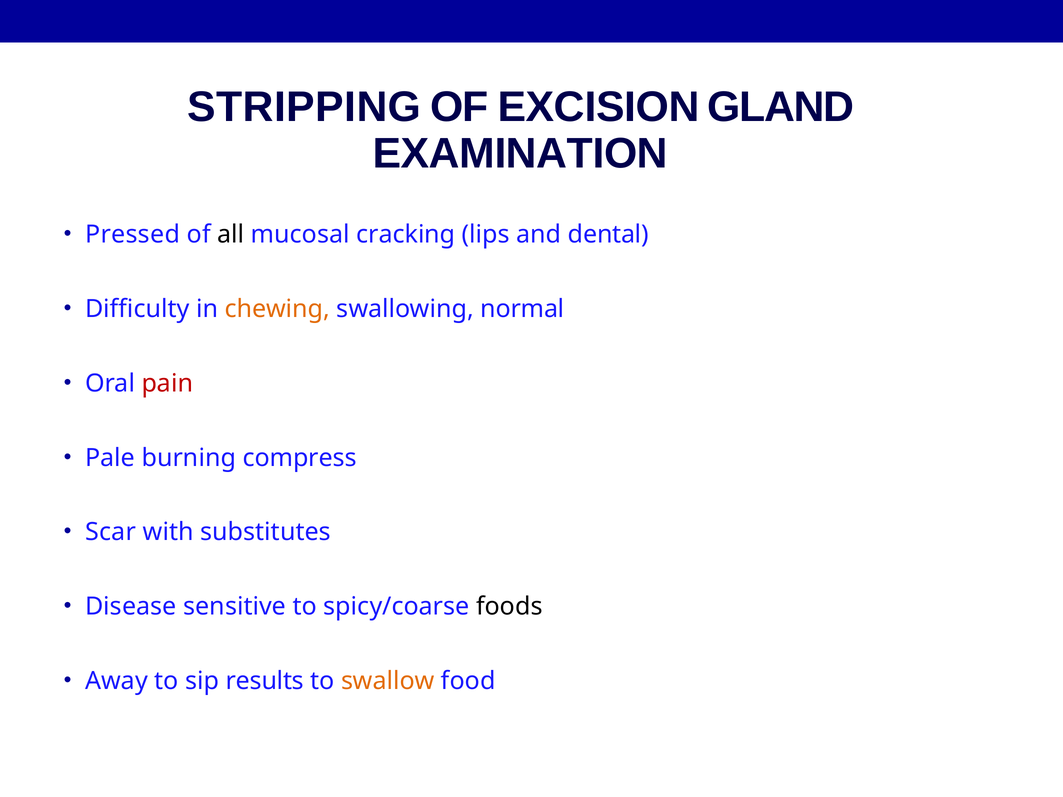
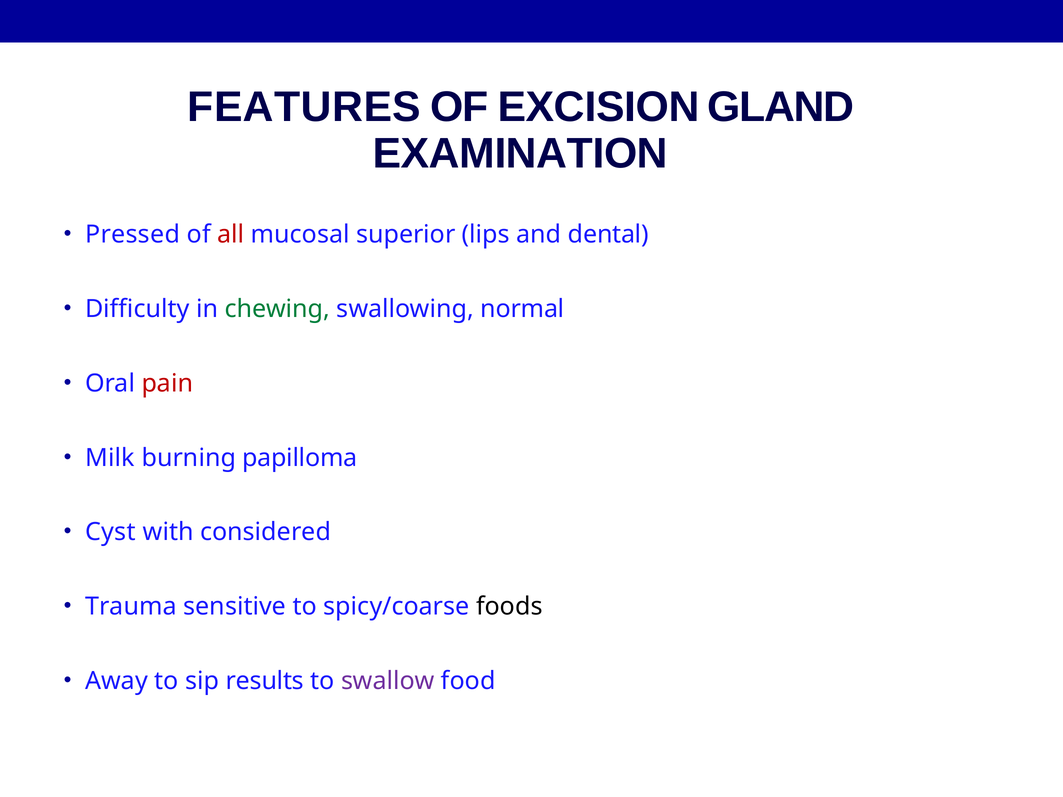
STRIPPING: STRIPPING -> FEATURES
all colour: black -> red
cracking: cracking -> superior
chewing colour: orange -> green
Pale: Pale -> Milk
compress: compress -> papilloma
Scar: Scar -> Cyst
substitutes: substitutes -> considered
Disease: Disease -> Trauma
swallow colour: orange -> purple
